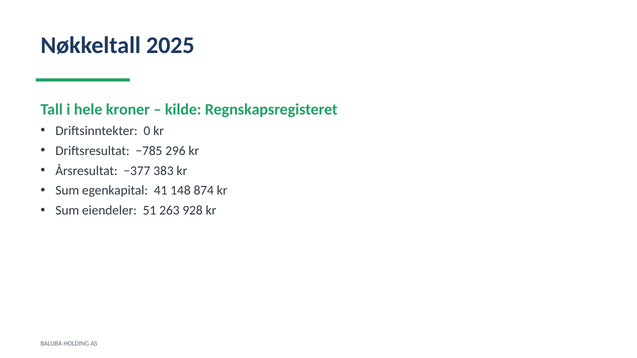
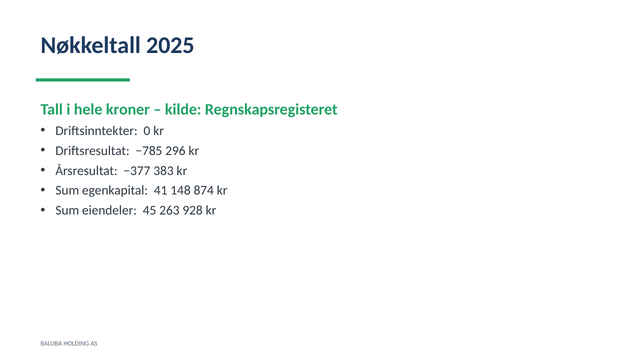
51: 51 -> 45
